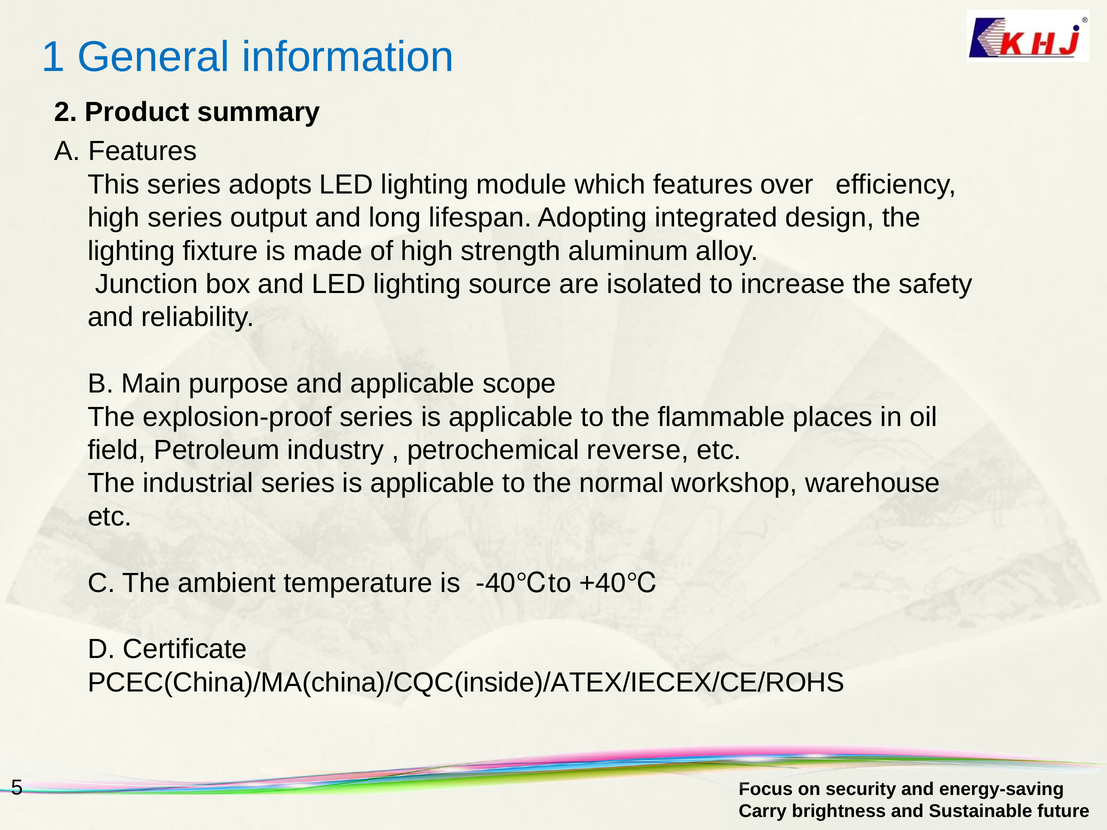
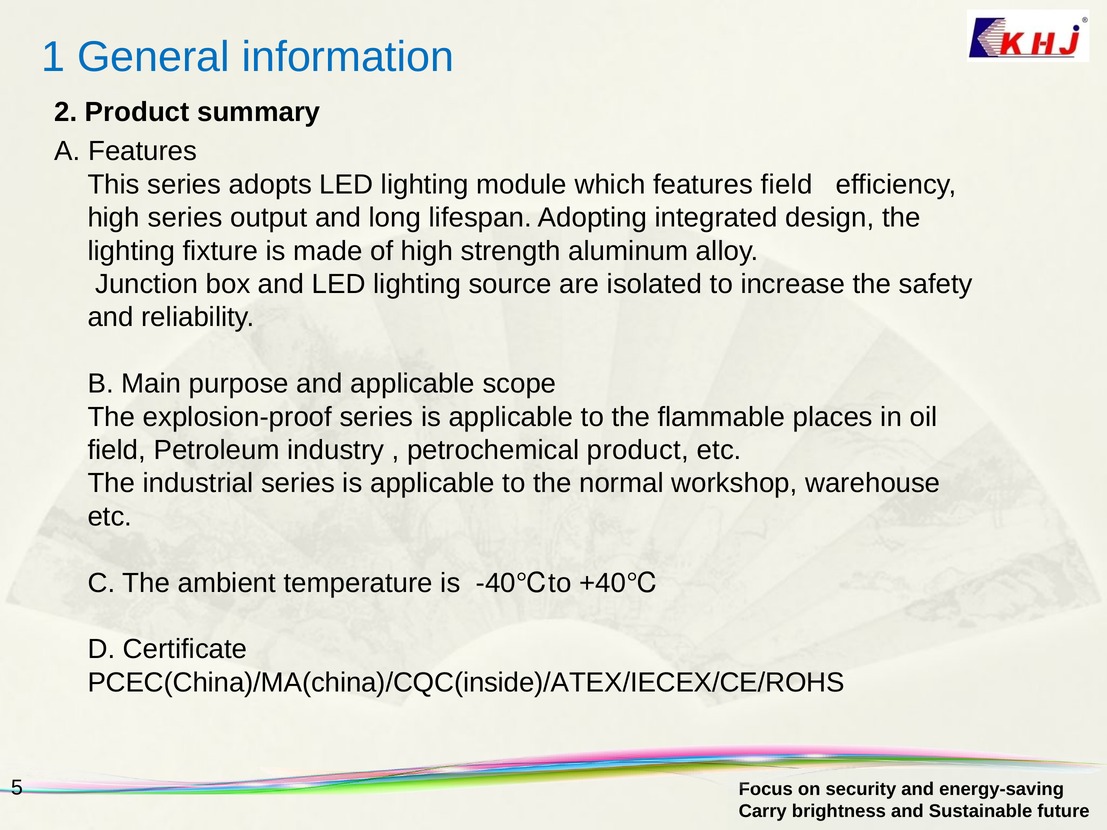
features over: over -> field
petrochemical reverse: reverse -> product
